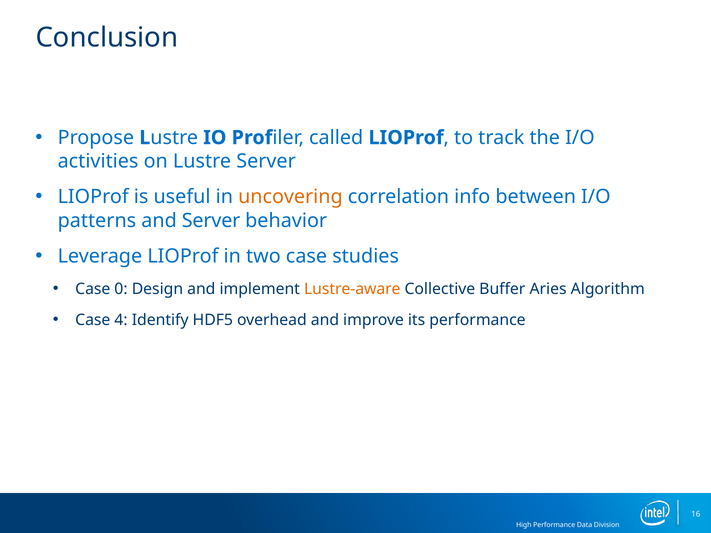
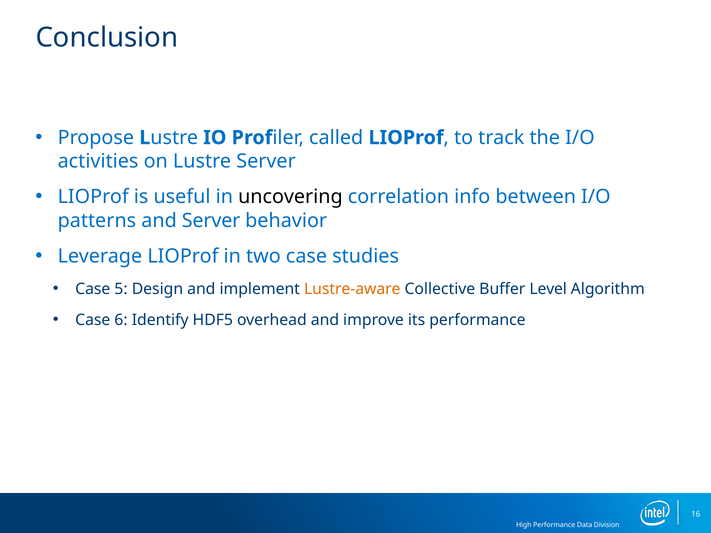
uncovering colour: orange -> black
0: 0 -> 5
Aries: Aries -> Level
4: 4 -> 6
